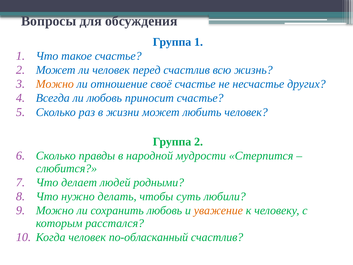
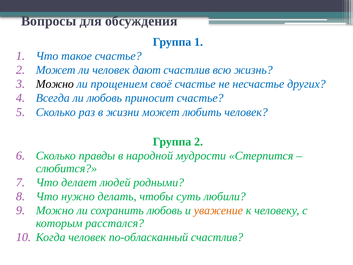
перед: перед -> дают
Можно at (55, 84) colour: orange -> black
отношение: отношение -> прощением
